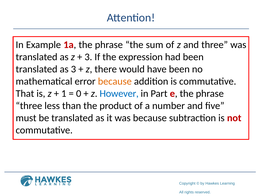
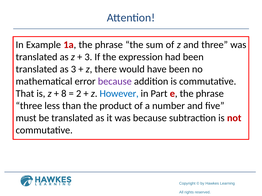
because at (115, 81) colour: orange -> purple
1: 1 -> 8
0: 0 -> 2
